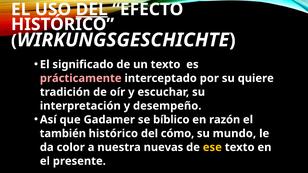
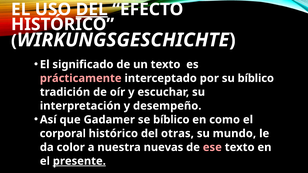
su quiere: quiere -> bíblico
razón: razón -> como
también: también -> corporal
cómo: cómo -> otras
ese colour: yellow -> pink
presente underline: none -> present
